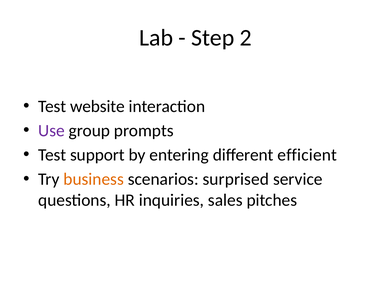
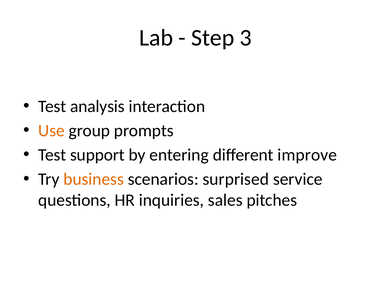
2: 2 -> 3
website: website -> analysis
Use colour: purple -> orange
efficient: efficient -> improve
